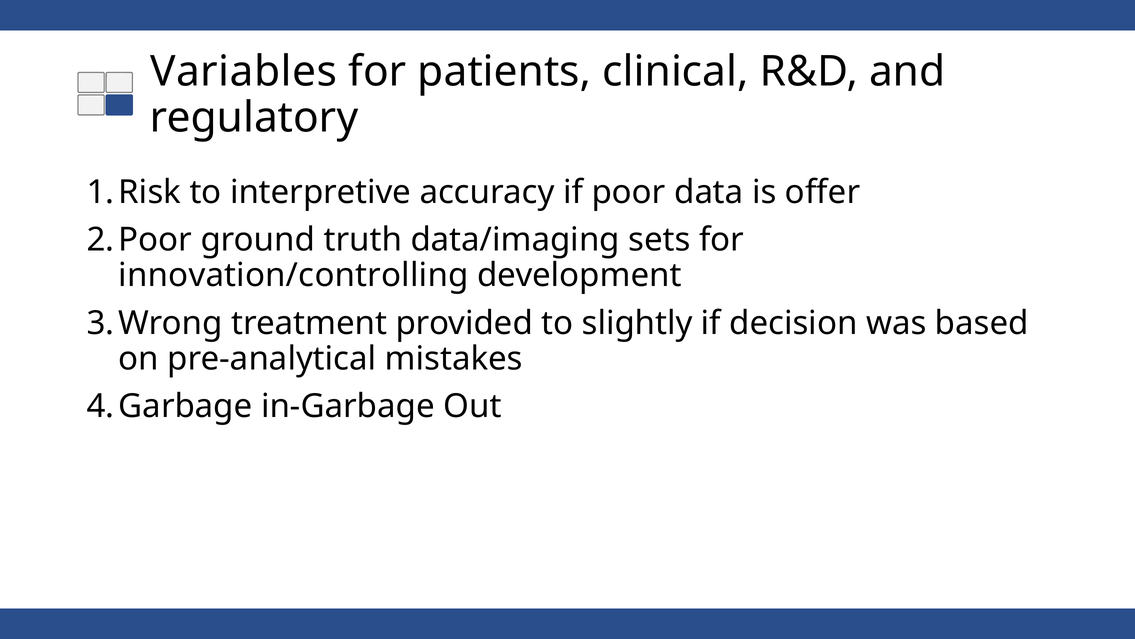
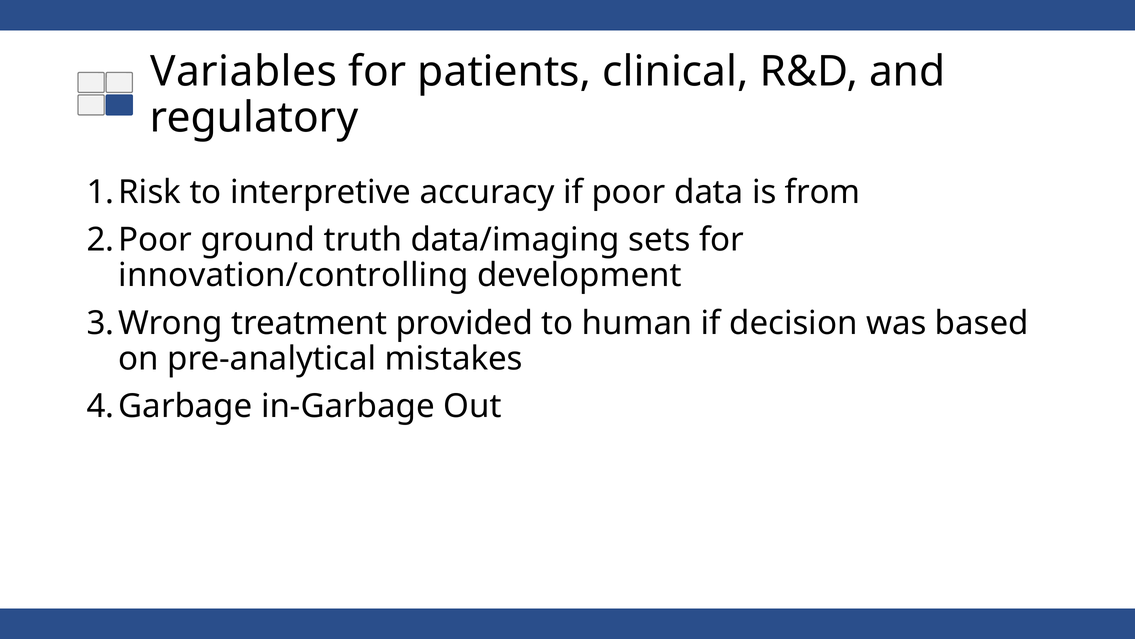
offer: offer -> from
slightly: slightly -> human
